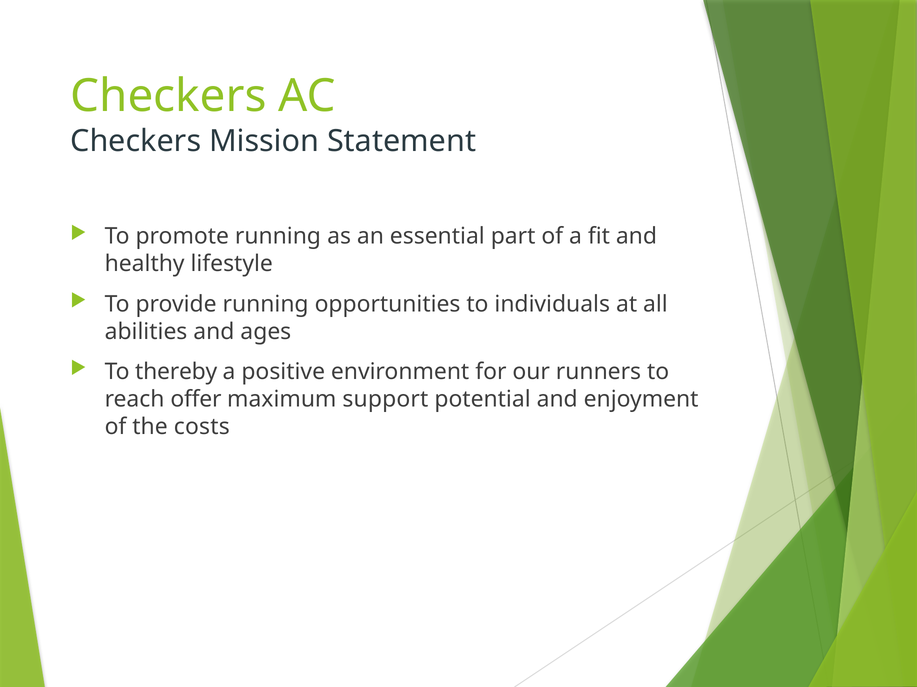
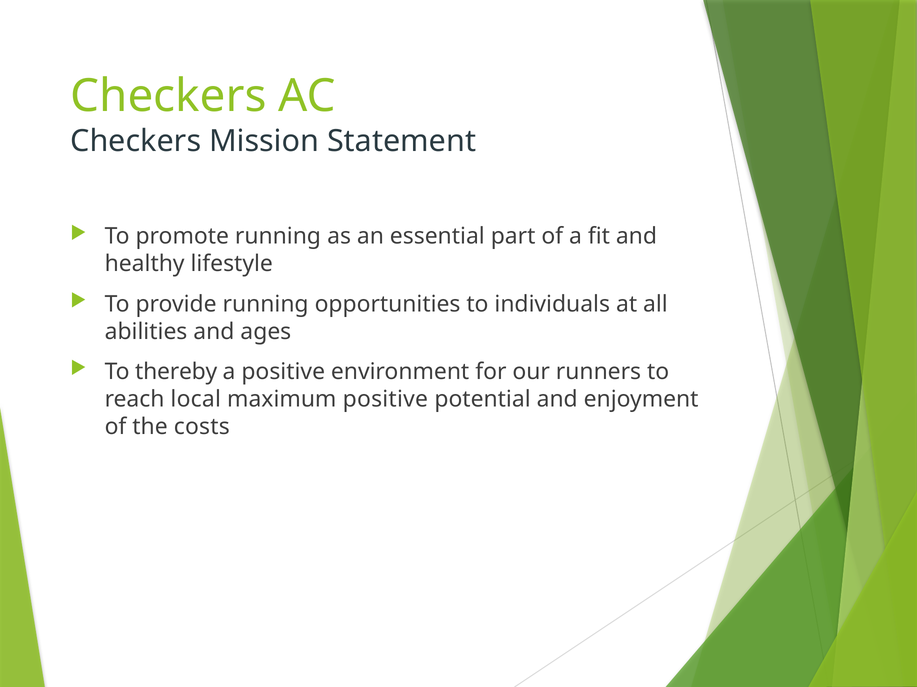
offer: offer -> local
maximum support: support -> positive
